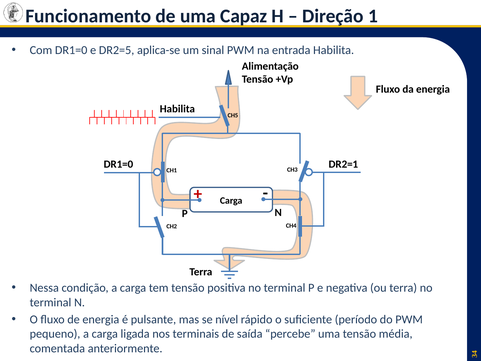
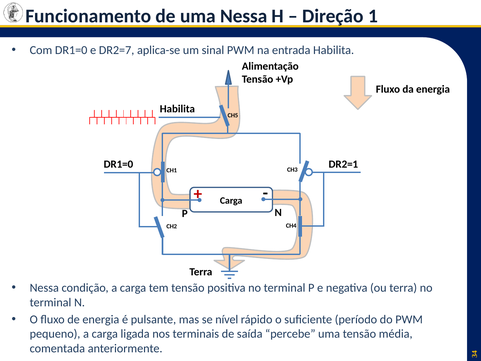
uma Capaz: Capaz -> Nessa
DR2=5: DR2=5 -> DR2=7
